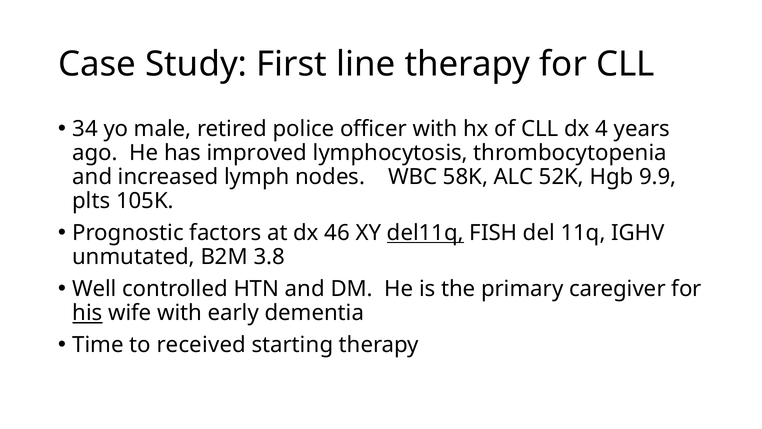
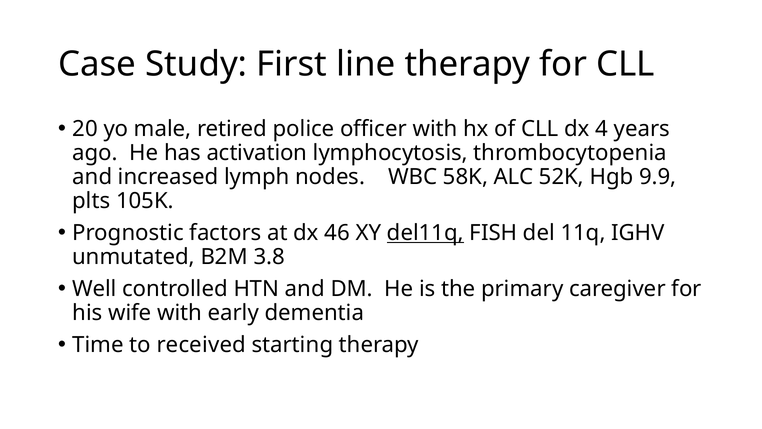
34: 34 -> 20
improved: improved -> activation
his underline: present -> none
